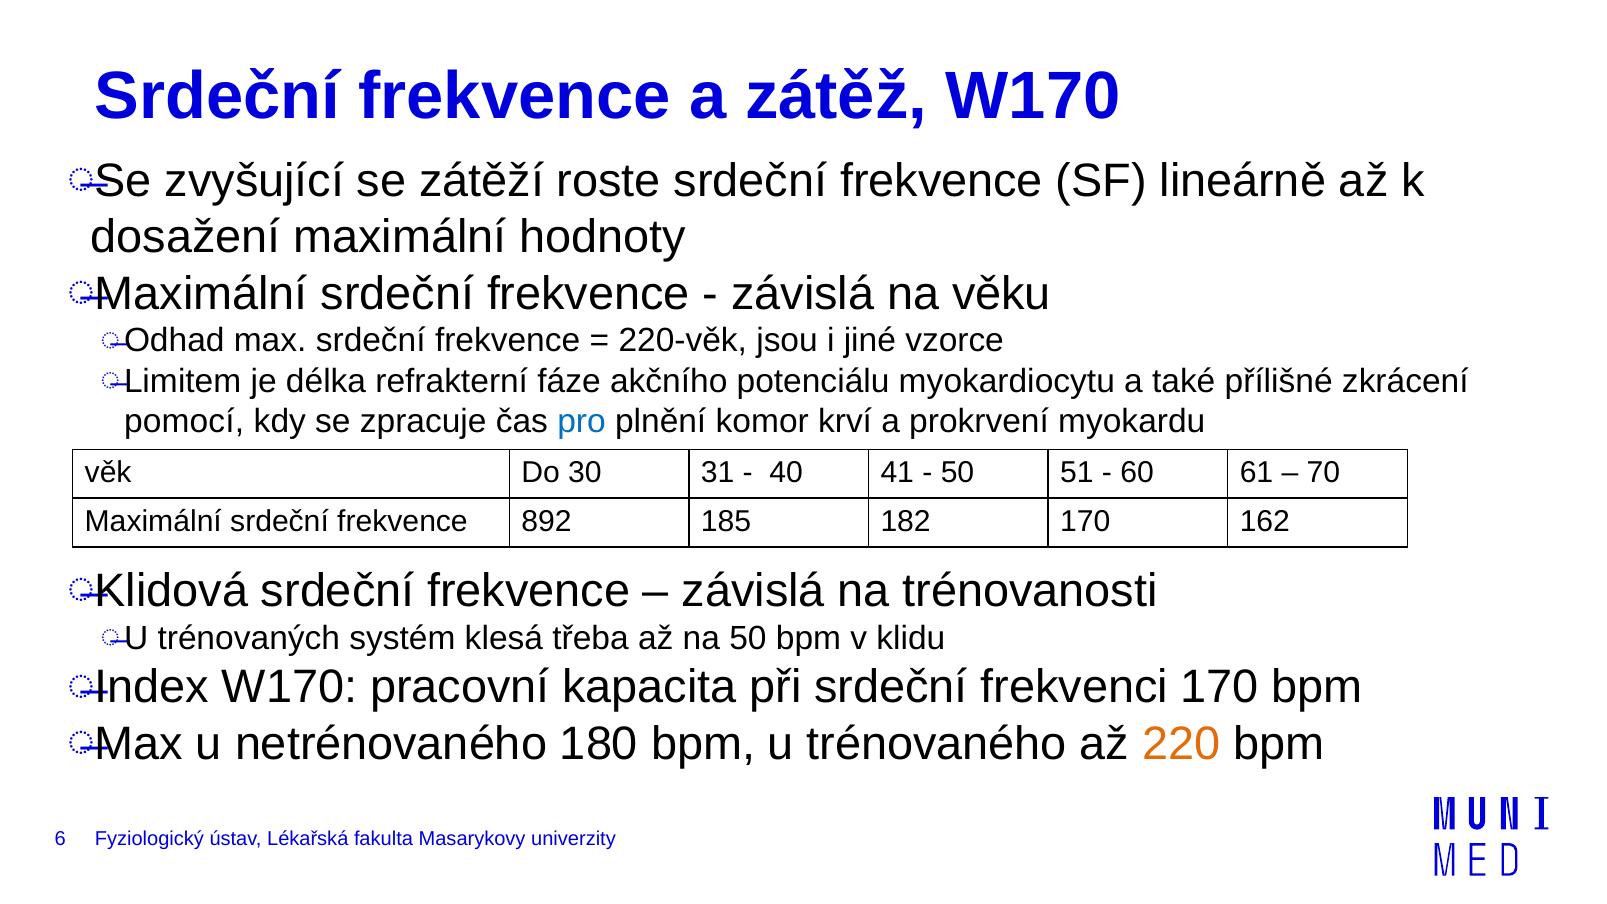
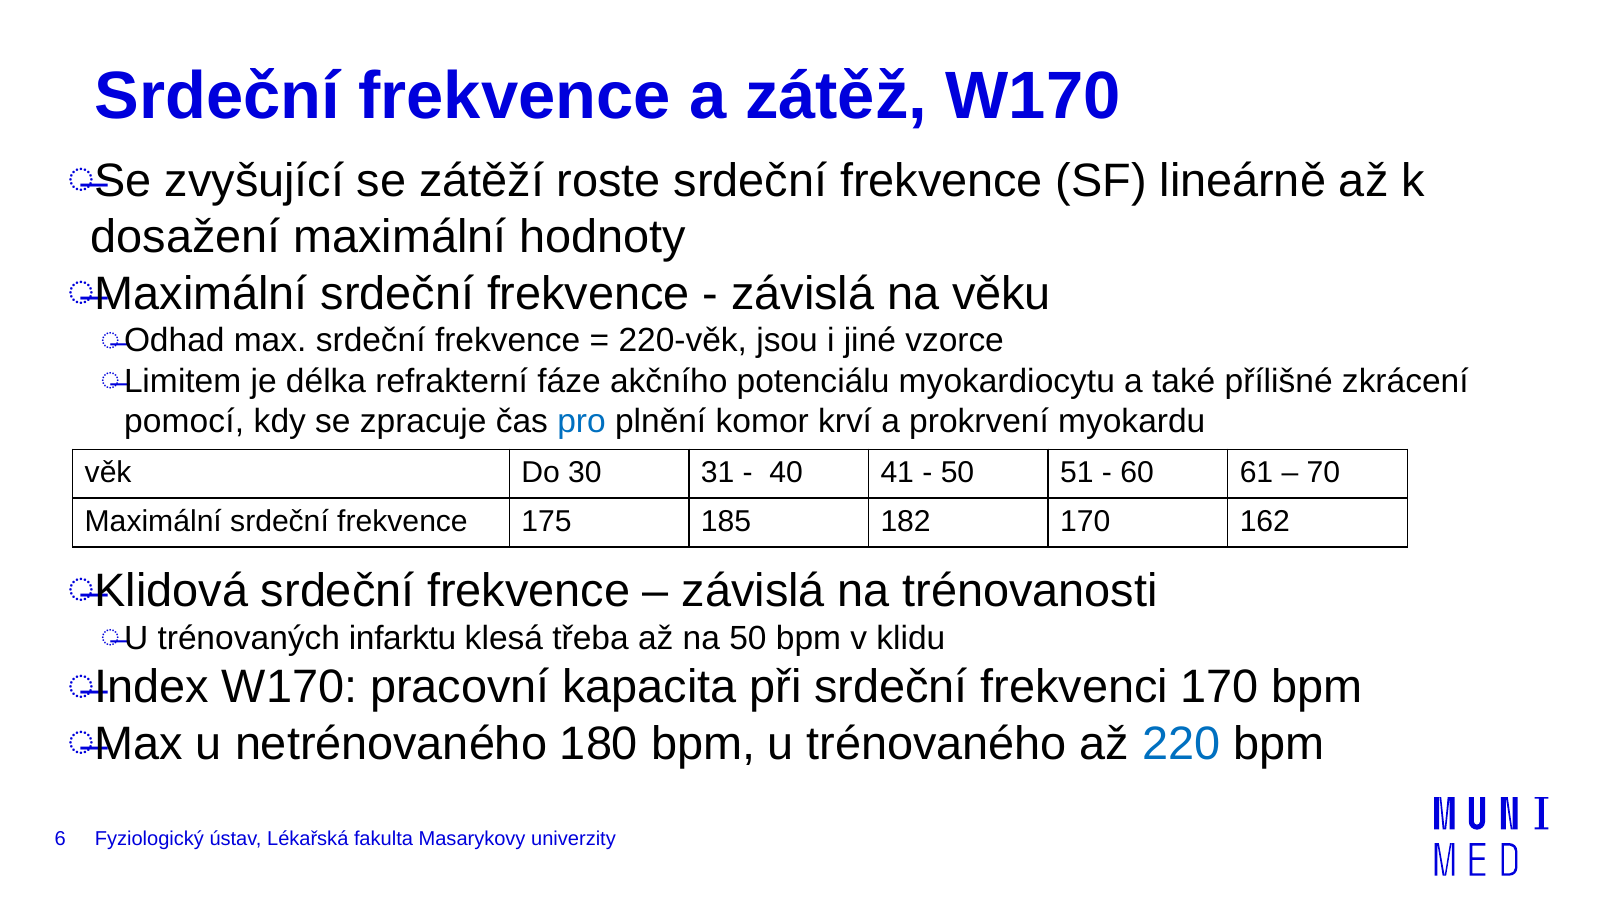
892: 892 -> 175
systém: systém -> infarktu
220 colour: orange -> blue
